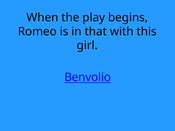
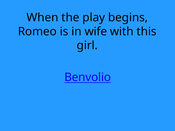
that: that -> wife
